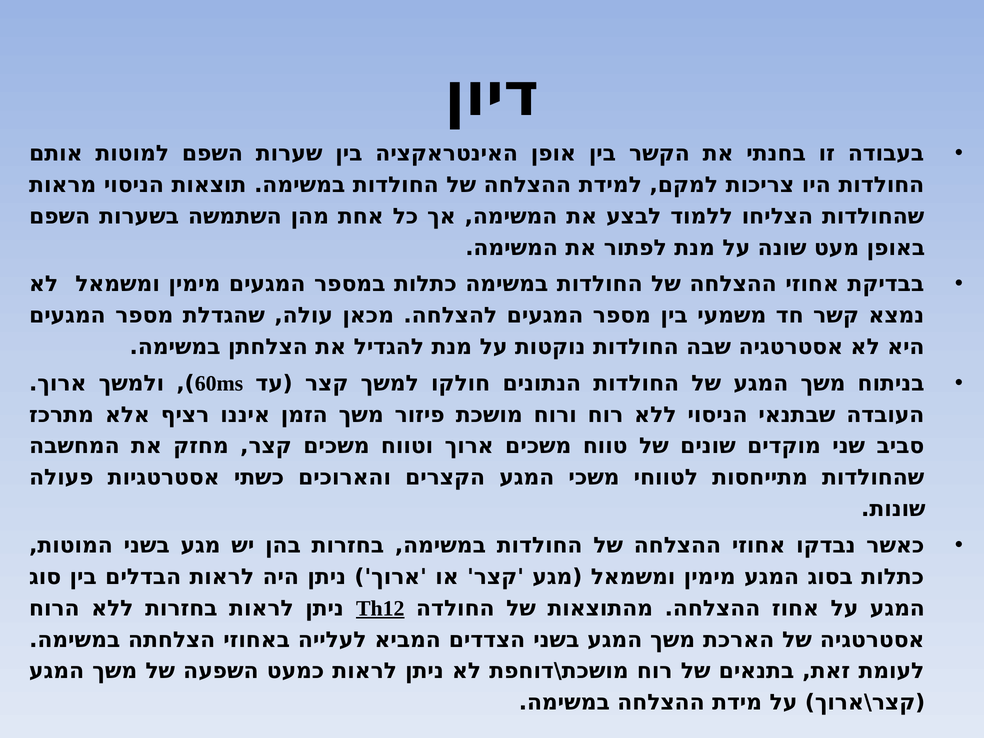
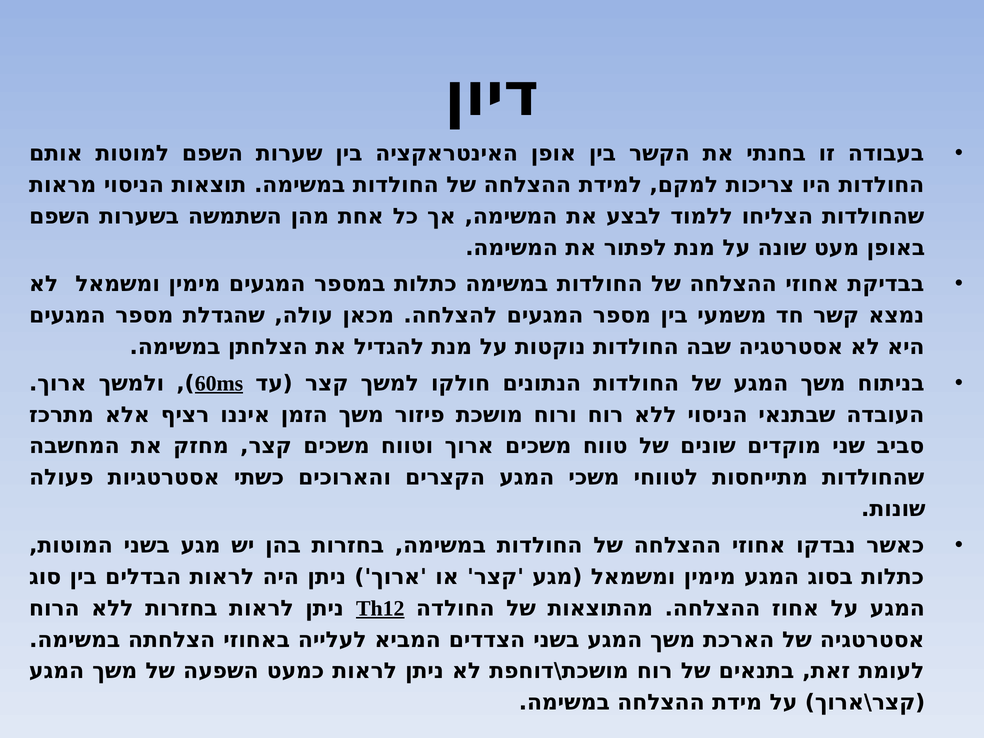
60ms underline: none -> present
